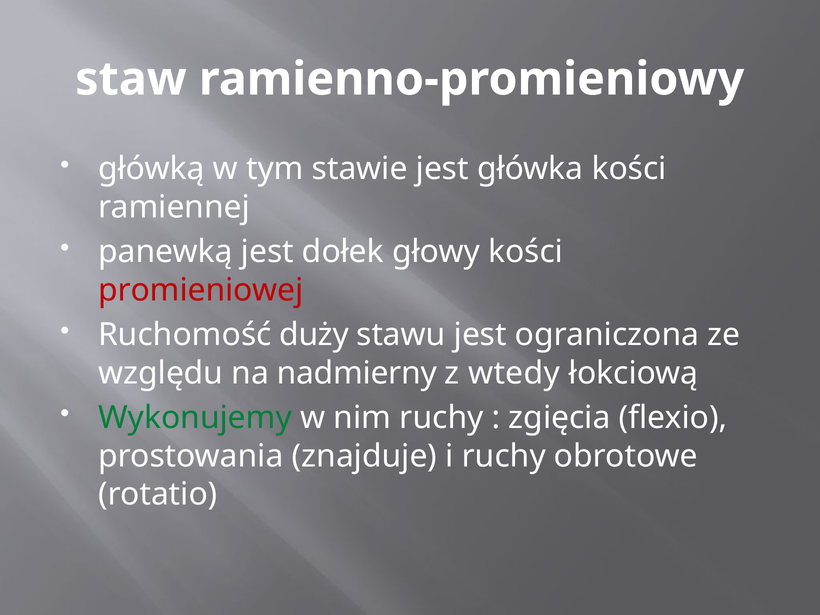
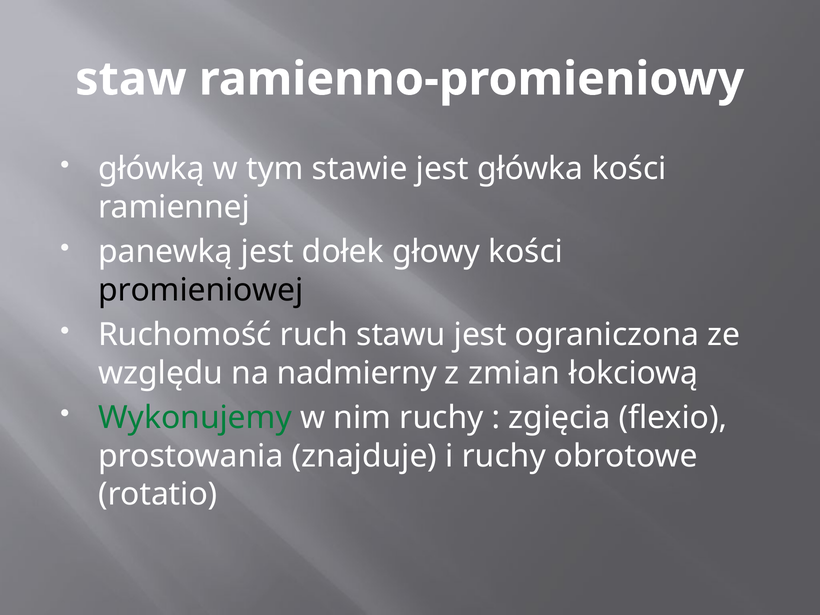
promieniowej colour: red -> black
duży: duży -> ruch
wtedy: wtedy -> zmian
